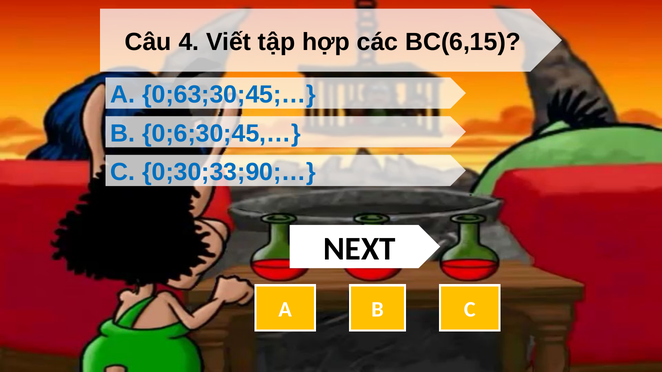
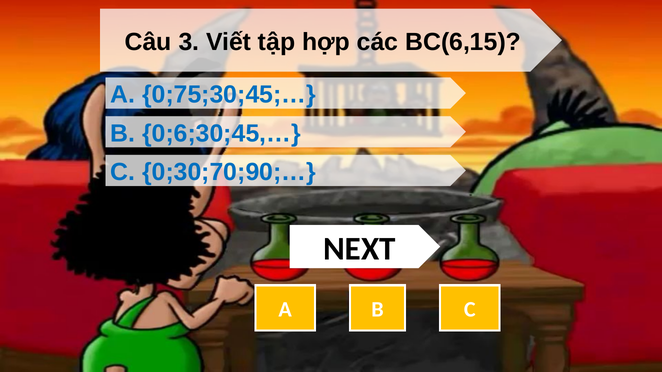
4: 4 -> 3
0;63;30;45;…: 0;63;30;45;… -> 0;75;30;45;…
0;30;33;90;…: 0;30;33;90;… -> 0;30;70;90;…
